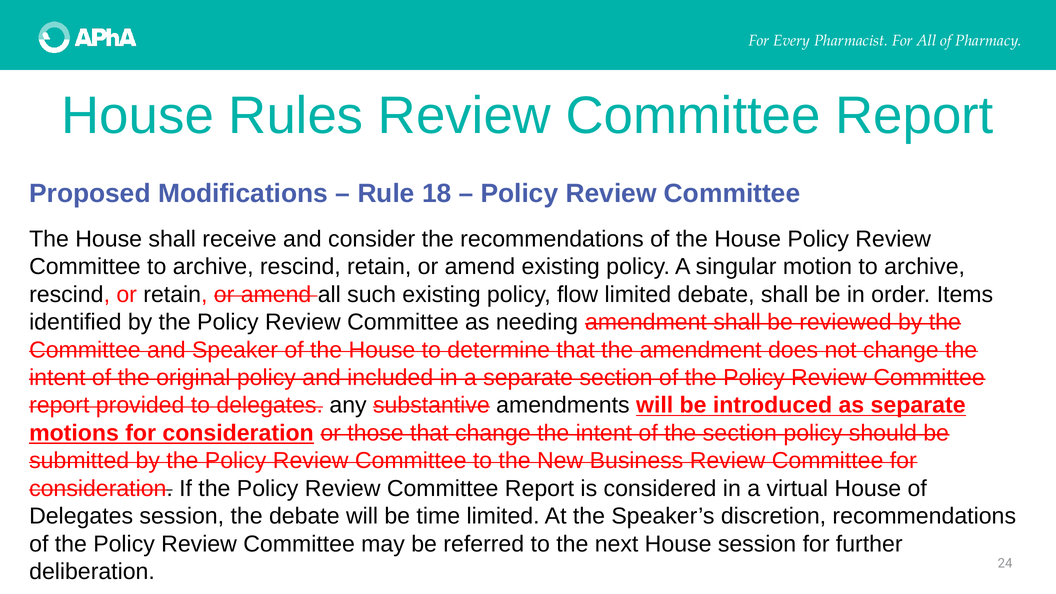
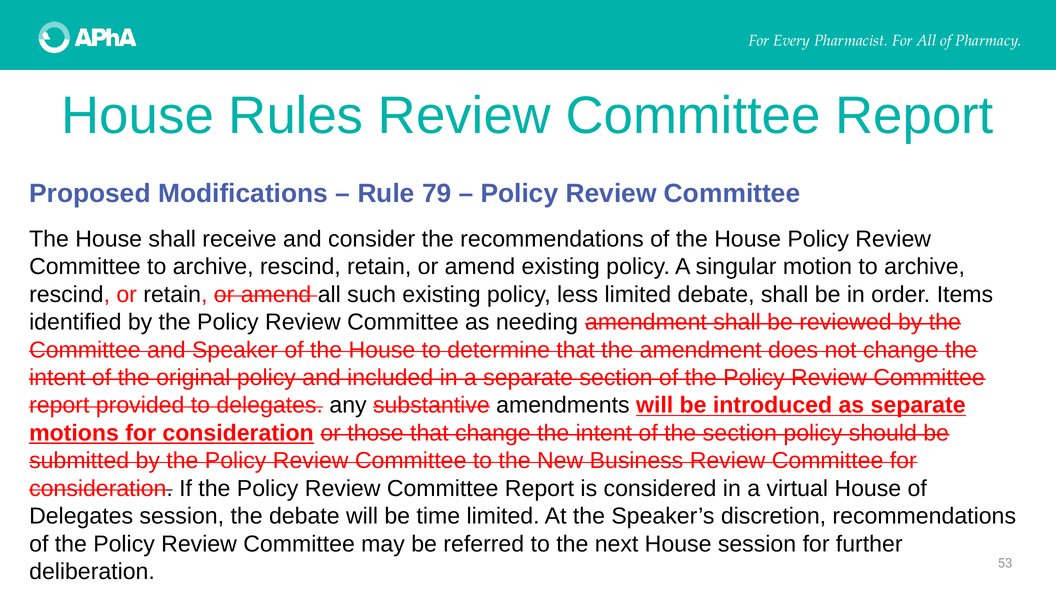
18: 18 -> 79
flow: flow -> less
24: 24 -> 53
